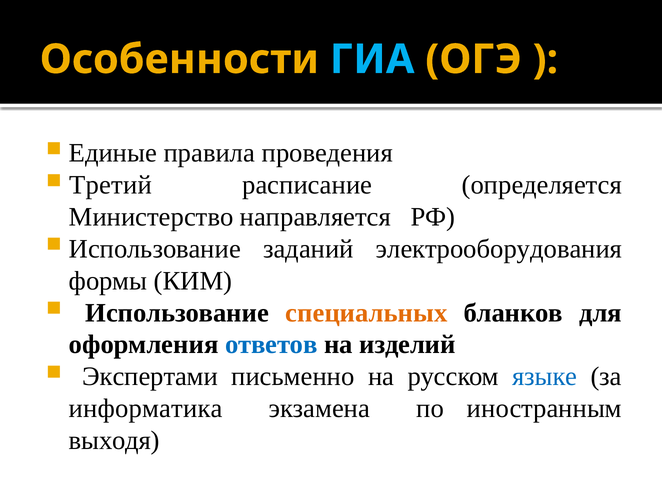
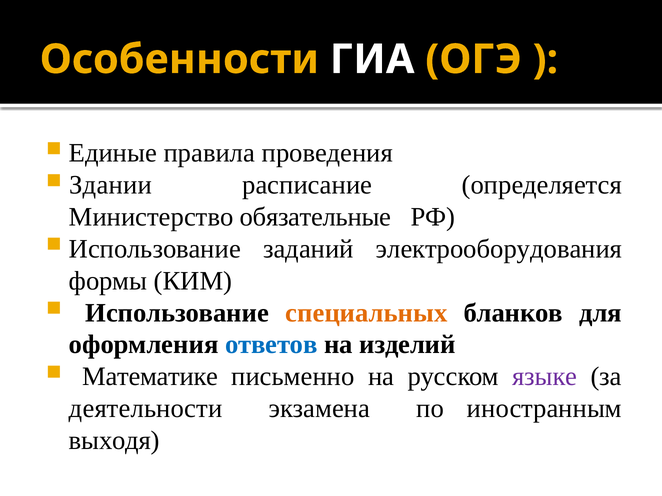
ГИА colour: light blue -> white
Третий: Третий -> Здании
направляется: направляется -> обязательные
Экспертами: Экспертами -> Математике
языке colour: blue -> purple
информатика: информатика -> деятельности
